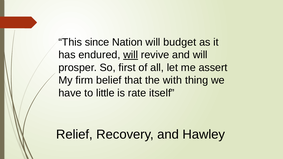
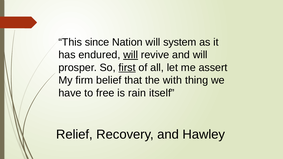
budget: budget -> system
first underline: none -> present
little: little -> free
rate: rate -> rain
